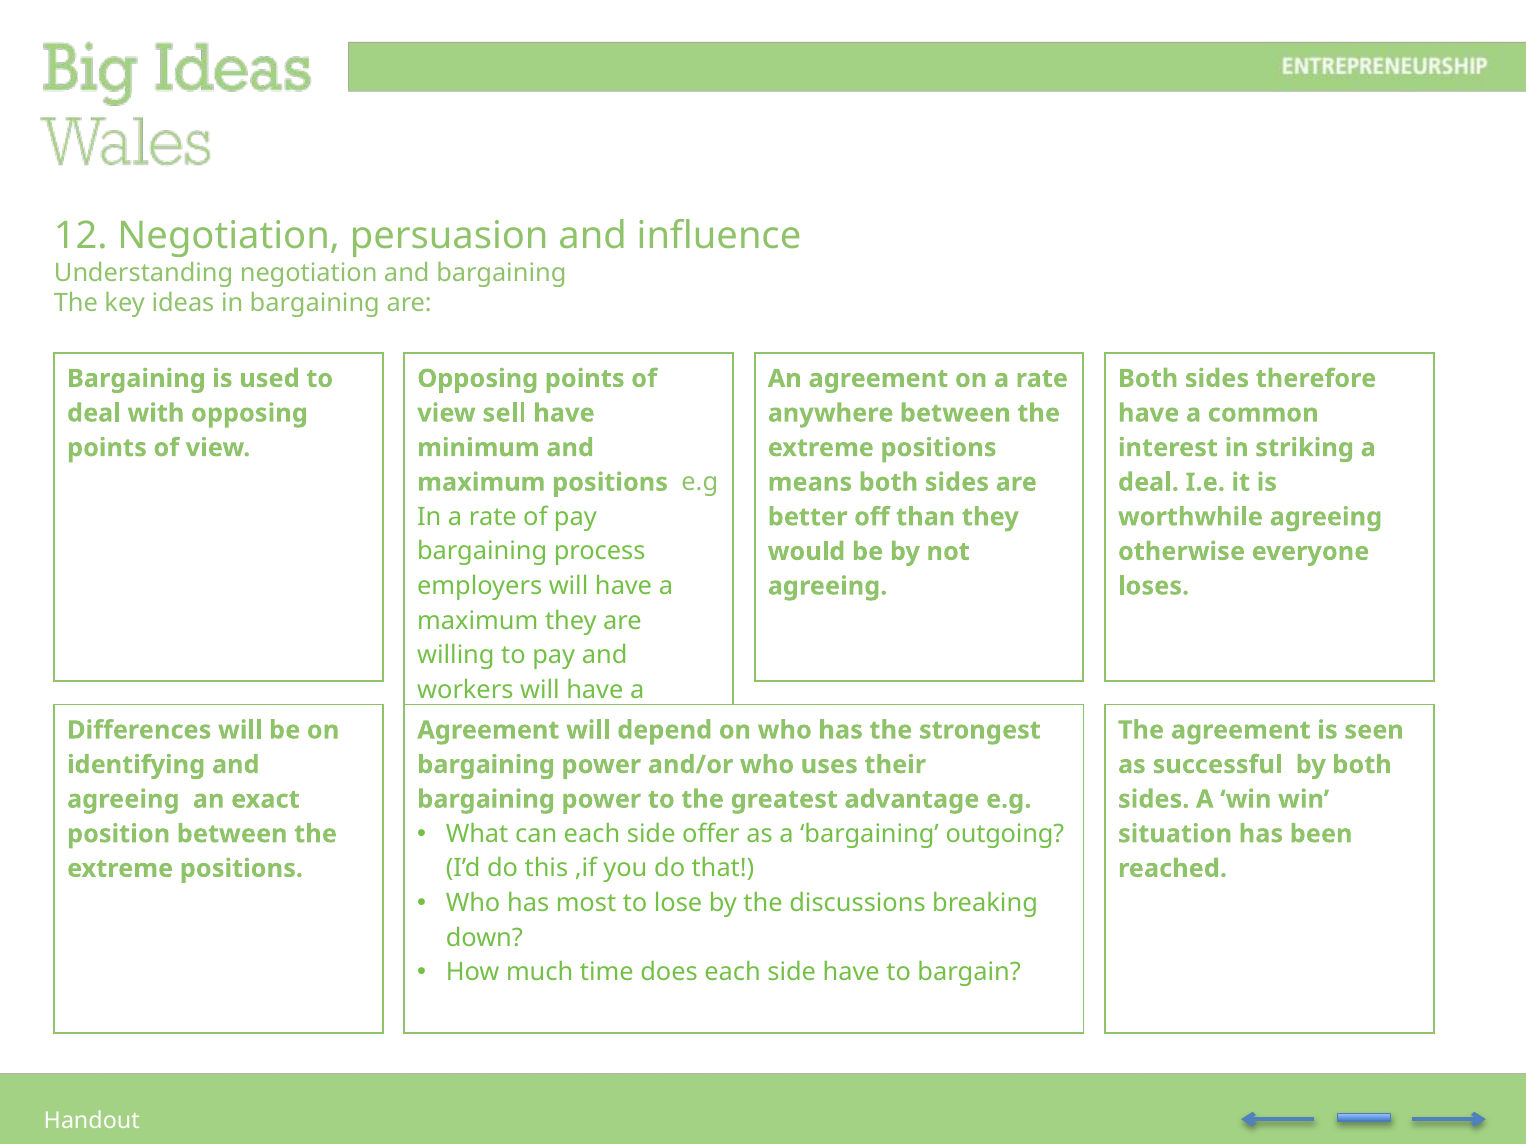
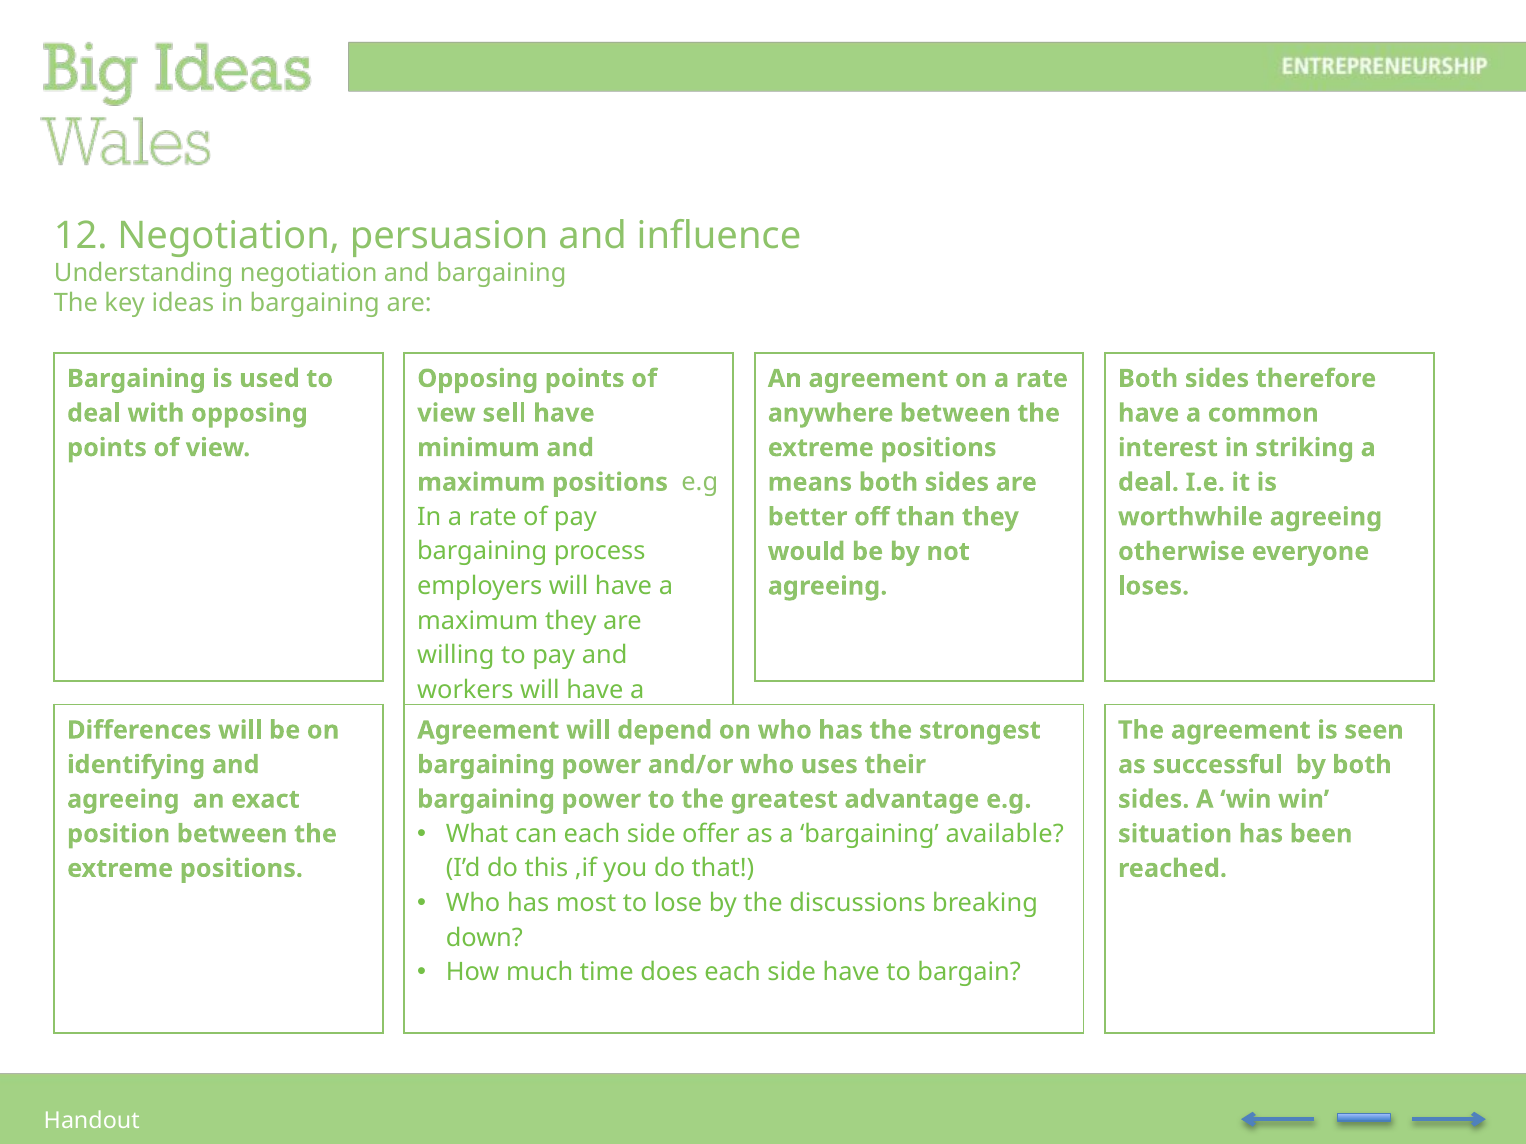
outgoing: outgoing -> available
